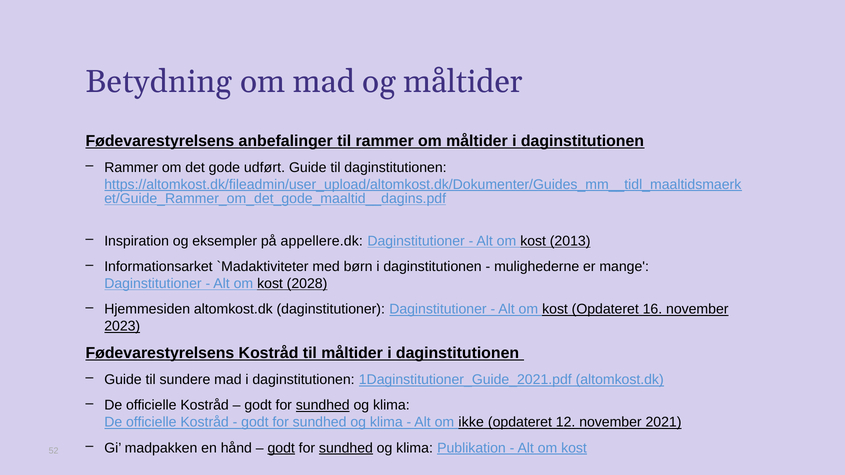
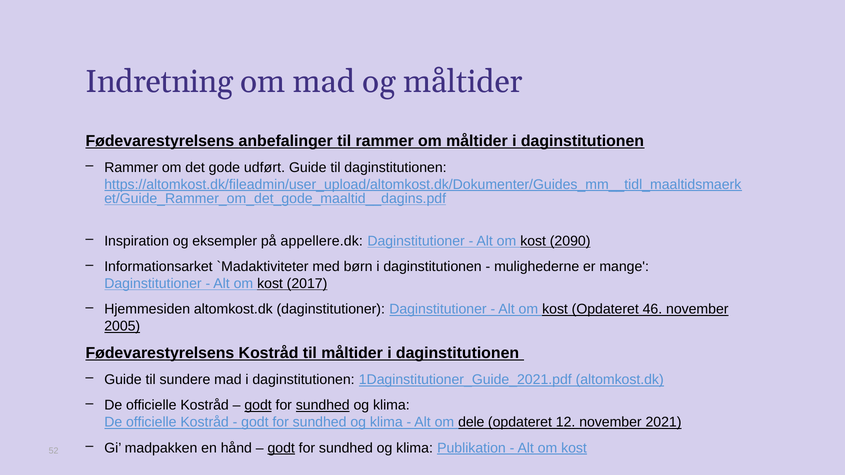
Betydning: Betydning -> Indretning
2013: 2013 -> 2090
2028: 2028 -> 2017
16: 16 -> 46
2023: 2023 -> 2005
godt at (258, 406) underline: none -> present
ikke: ikke -> dele
sundhed at (346, 448) underline: present -> none
